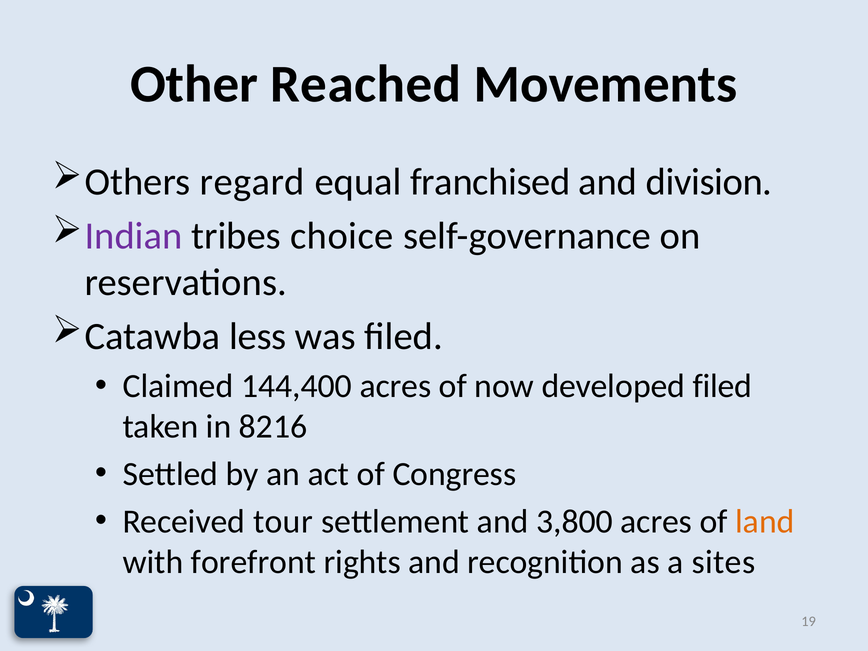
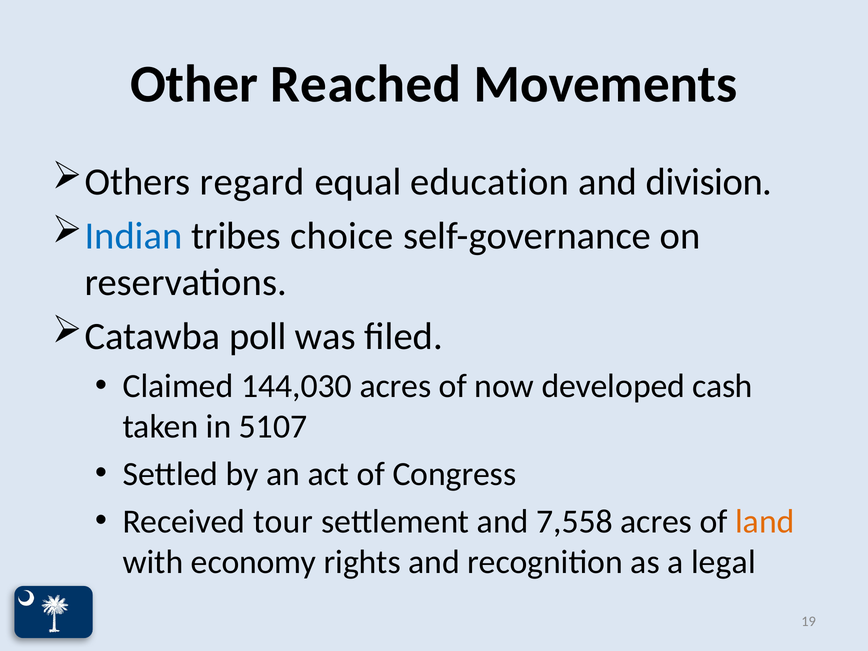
franchised: franchised -> education
Indian colour: purple -> blue
less: less -> poll
144,400: 144,400 -> 144,030
developed filed: filed -> cash
8216: 8216 -> 5107
3,800: 3,800 -> 7,558
forefront: forefront -> economy
sites: sites -> legal
